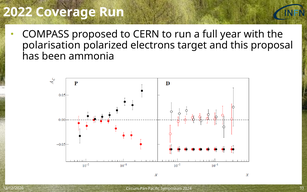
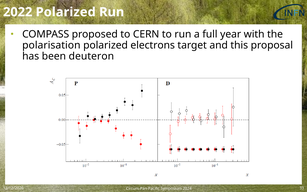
2022 Coverage: Coverage -> Polarized
ammonia: ammonia -> deuteron
